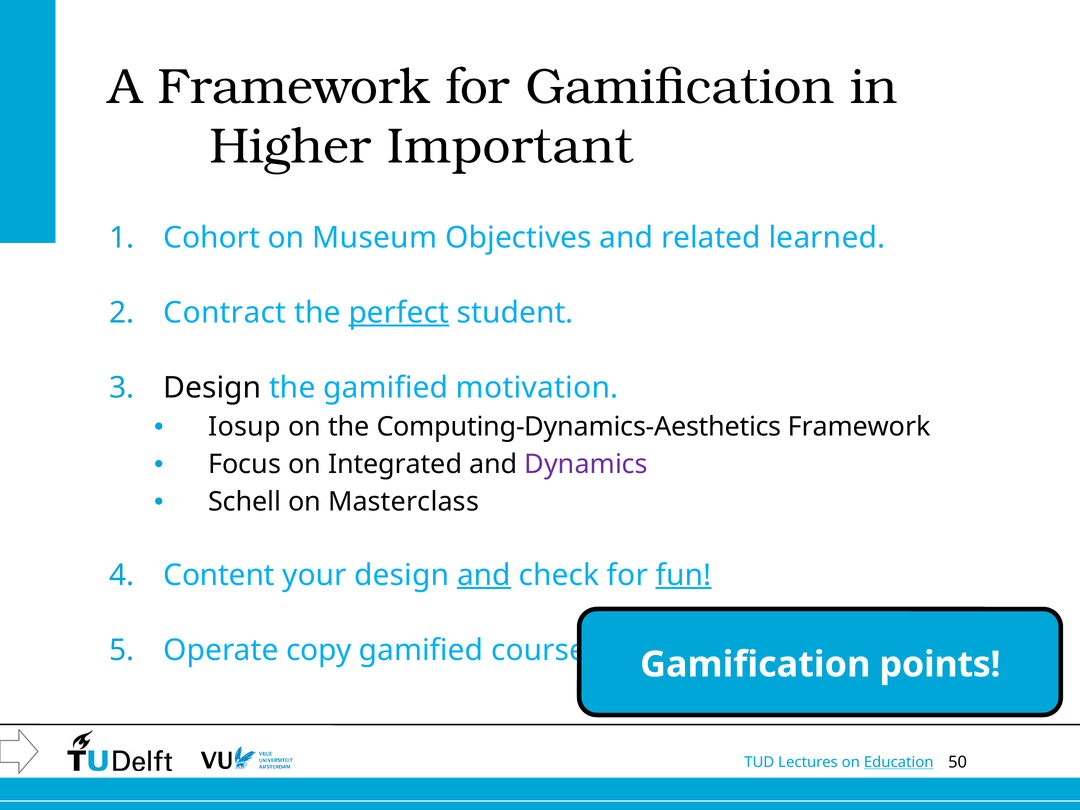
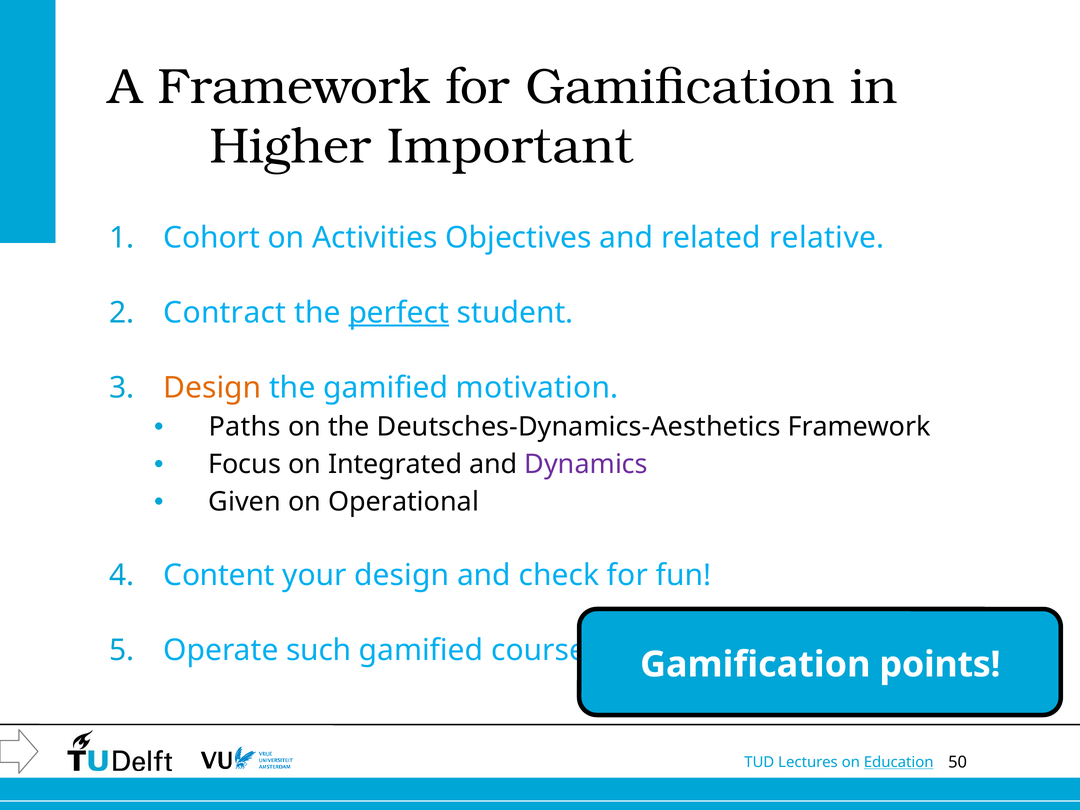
Museum: Museum -> Activities
learned: learned -> relative
Design at (212, 388) colour: black -> orange
Iosup: Iosup -> Paths
Computing-Dynamics-Aesthetics: Computing-Dynamics-Aesthetics -> Deutsches-Dynamics-Aesthetics
Schell: Schell -> Given
Masterclass: Masterclass -> Operational
and at (484, 575) underline: present -> none
fun underline: present -> none
copy: copy -> such
